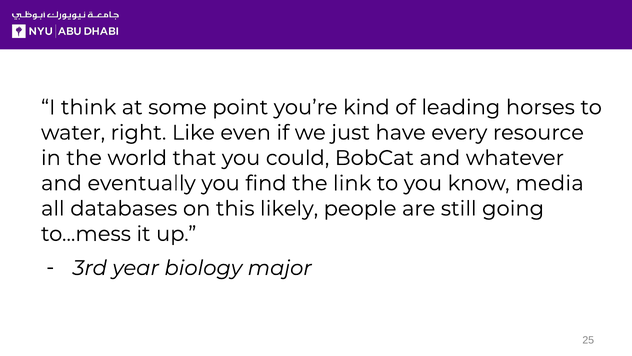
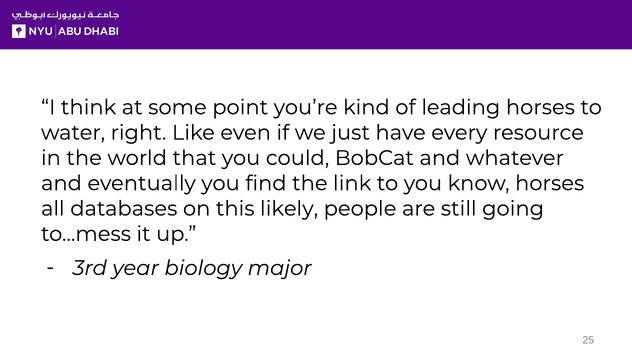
media at (550, 183): media -> horses
